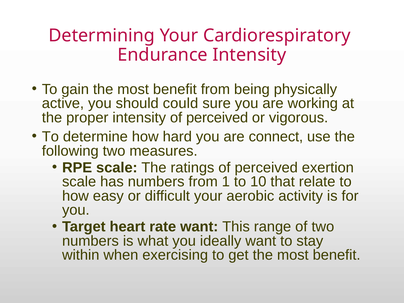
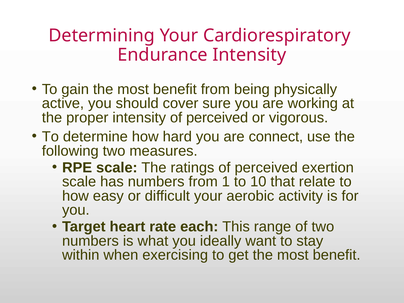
could: could -> cover
rate want: want -> each
